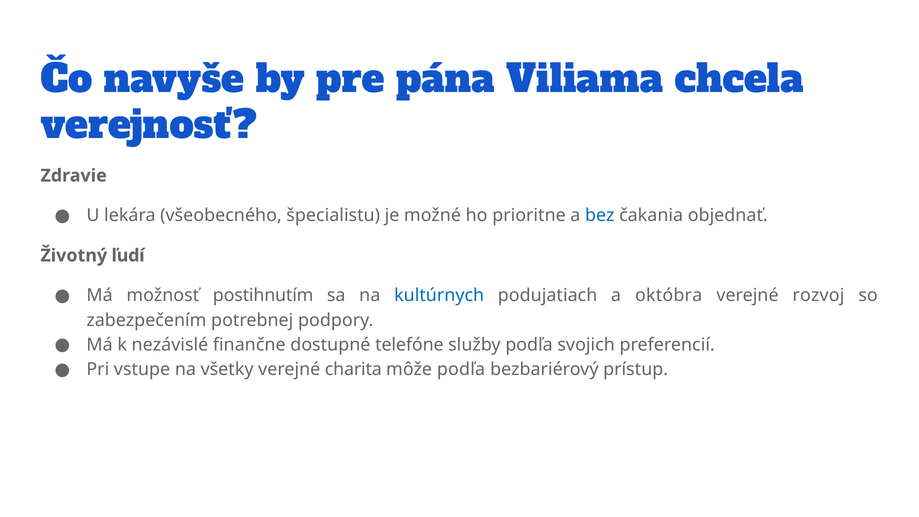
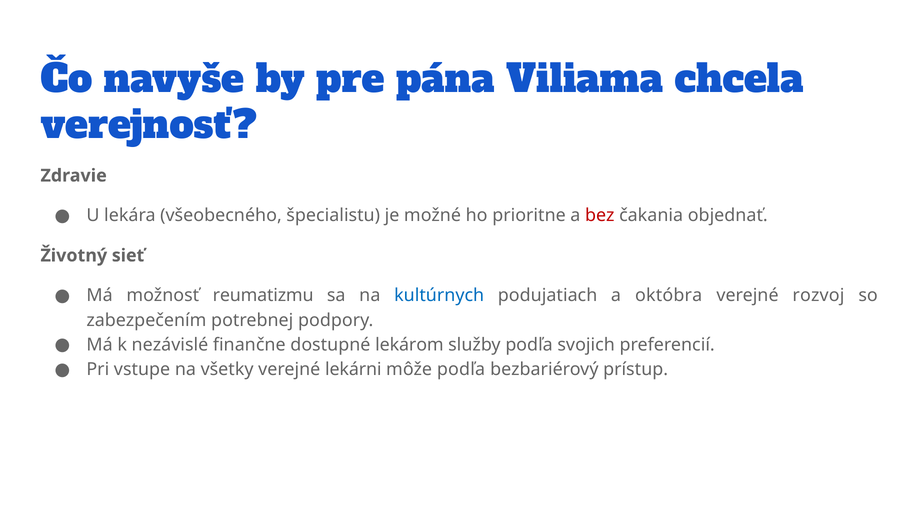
bez colour: blue -> red
ľudí: ľudí -> sieť
postihnutím: postihnutím -> reumatizmu
telefóne: telefóne -> lekárom
charita: charita -> lekárni
